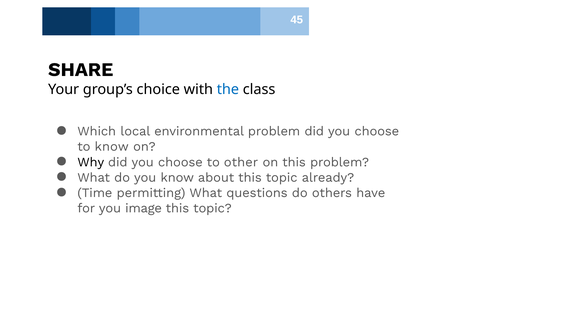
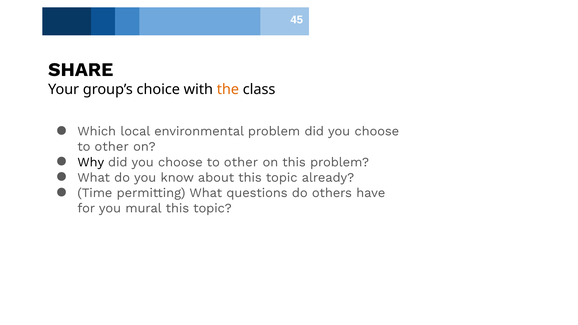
the colour: blue -> orange
know at (112, 147): know -> other
image: image -> mural
